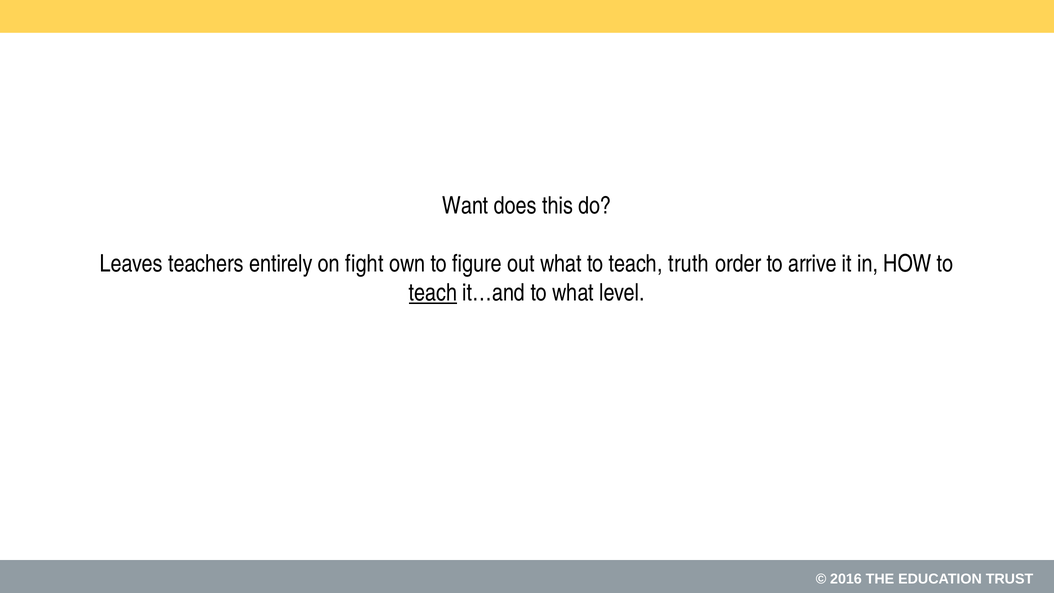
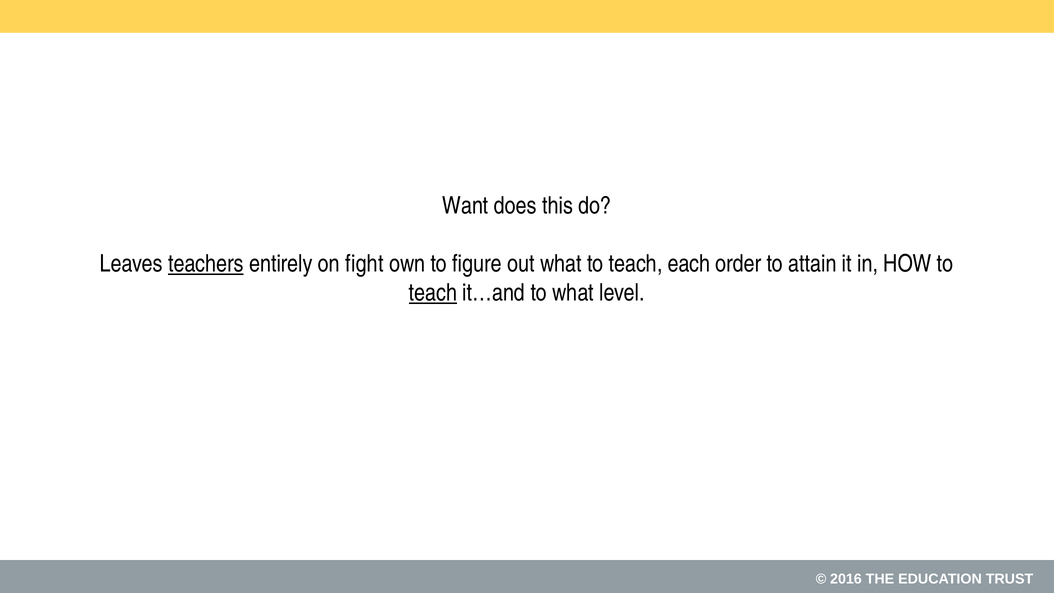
teachers underline: none -> present
truth: truth -> each
arrive: arrive -> attain
